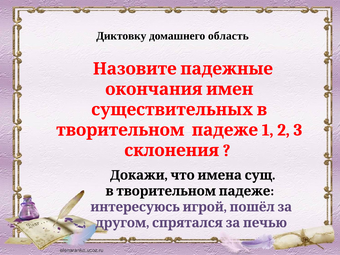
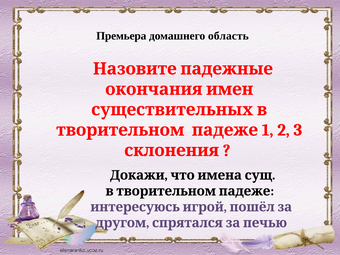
Диктовку: Диктовку -> Премьера
